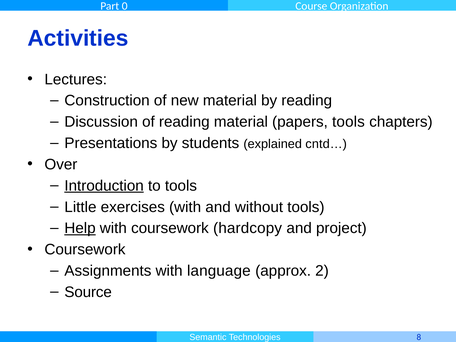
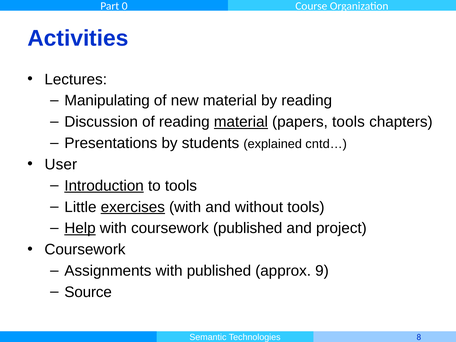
Construction: Construction -> Manipulating
material at (241, 122) underline: none -> present
Over: Over -> User
exercises underline: none -> present
coursework hardcopy: hardcopy -> published
with language: language -> published
2: 2 -> 9
